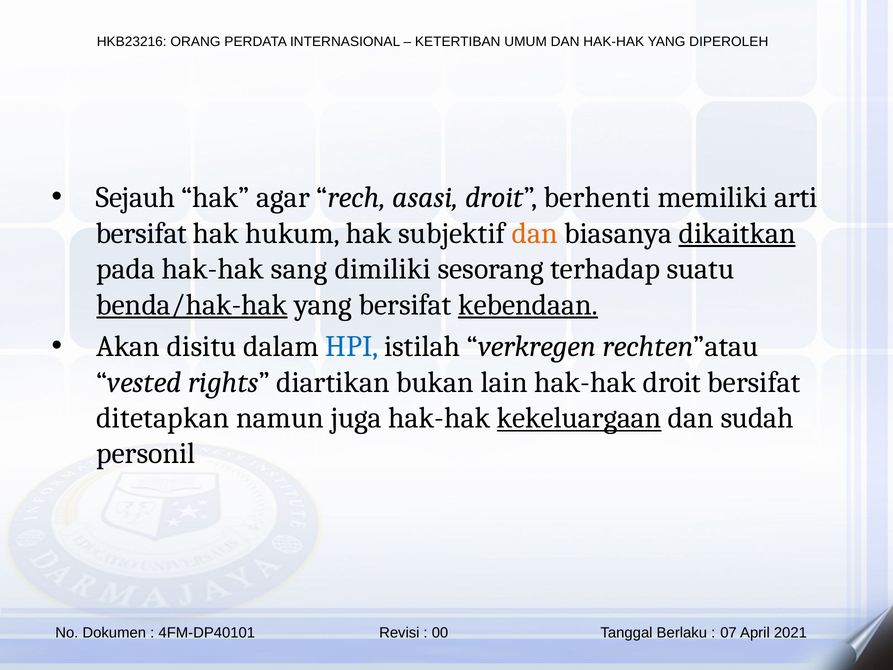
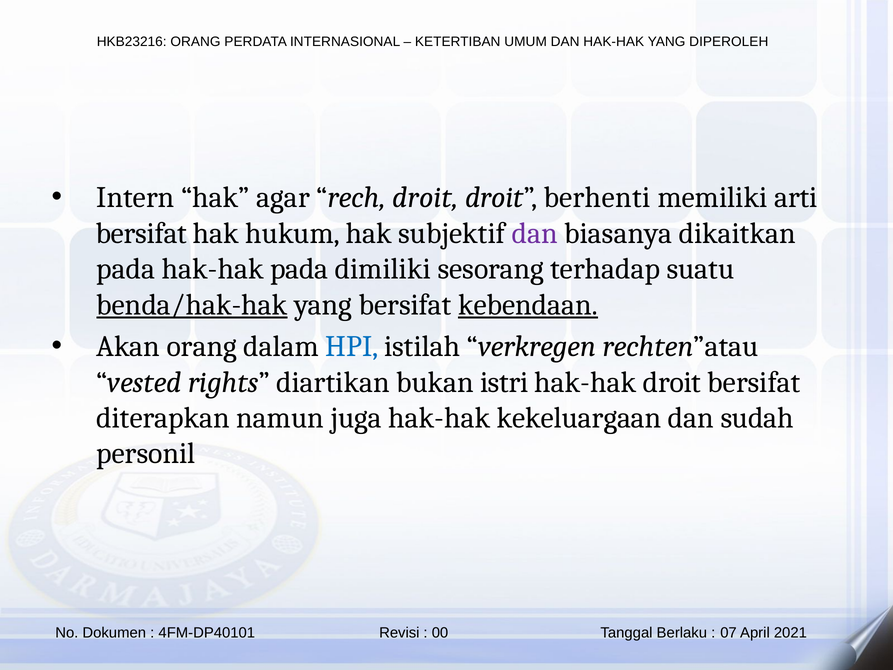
Sejauh: Sejauh -> Intern
rech asasi: asasi -> droit
dan at (535, 233) colour: orange -> purple
dikaitkan underline: present -> none
hak-hak sang: sang -> pada
Akan disitu: disitu -> orang
lain: lain -> istri
ditetapkan: ditetapkan -> diterapkan
kekeluargaan underline: present -> none
